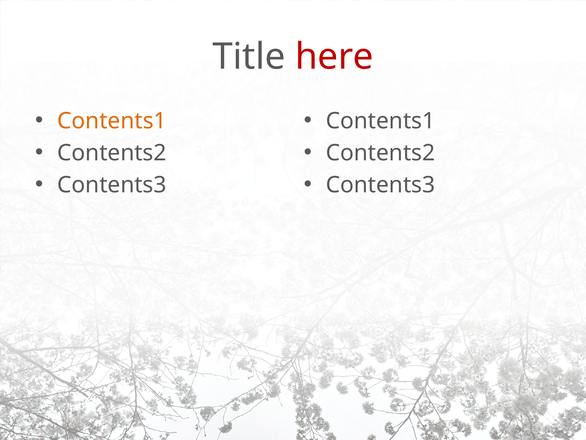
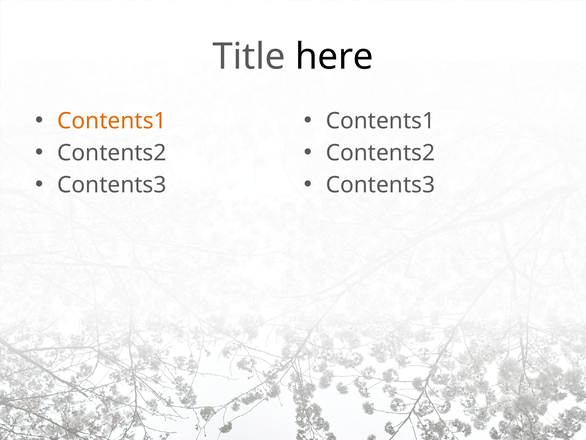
here colour: red -> black
